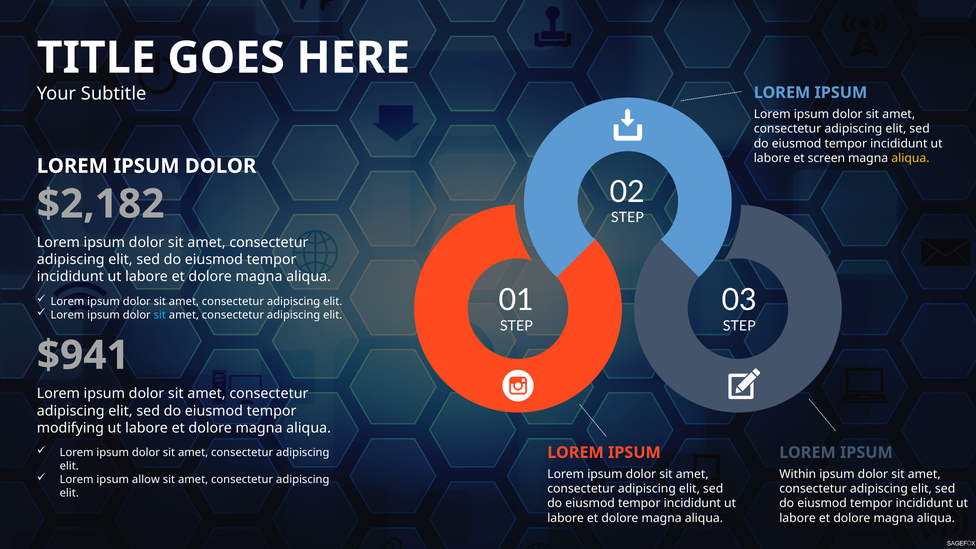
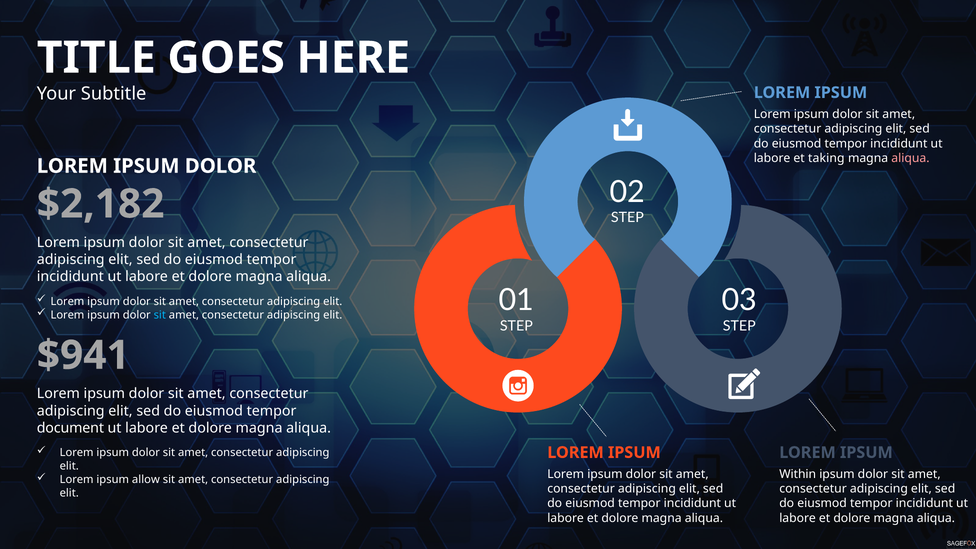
screen: screen -> taking
aliqua at (910, 158) colour: yellow -> pink
modifying: modifying -> document
